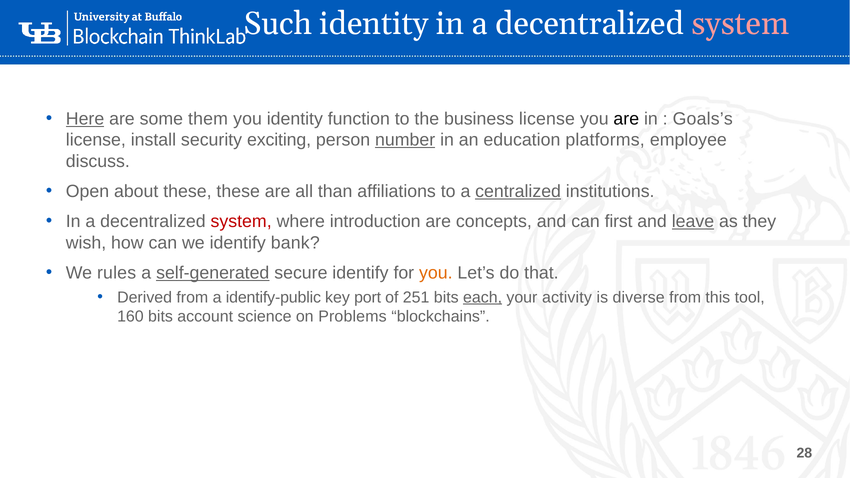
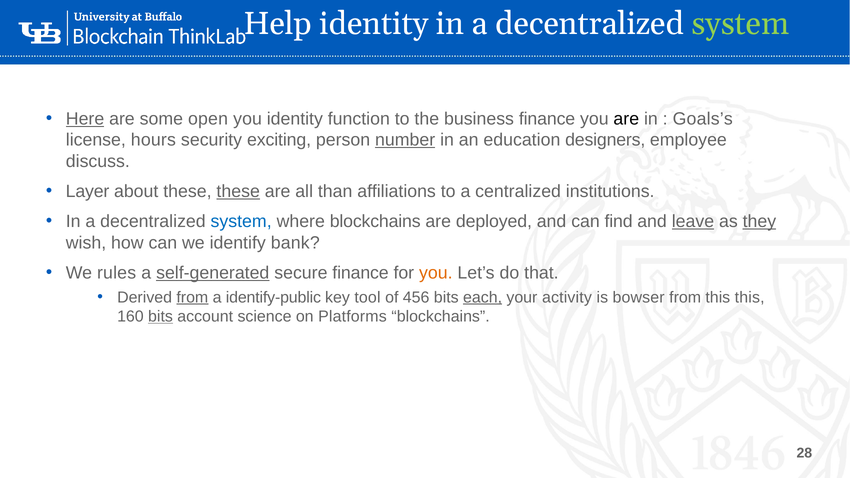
Such: Such -> Help
system at (741, 24) colour: pink -> light green
them: them -> open
business license: license -> finance
install: install -> hours
platforms: platforms -> designers
Open: Open -> Layer
these at (238, 191) underline: none -> present
centralized underline: present -> none
system at (241, 221) colour: red -> blue
where introduction: introduction -> blockchains
concepts: concepts -> deployed
first: first -> find
they underline: none -> present
secure identify: identify -> finance
from at (192, 297) underline: none -> present
port: port -> tool
251: 251 -> 456
diverse: diverse -> bowser
this tool: tool -> this
bits at (160, 316) underline: none -> present
Problems: Problems -> Platforms
